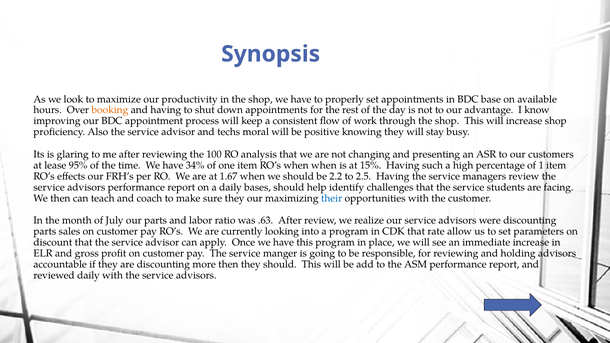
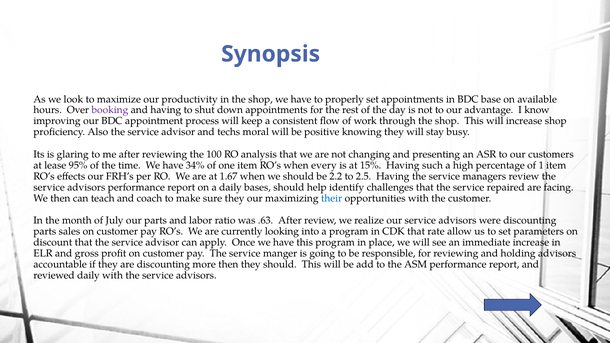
booking colour: orange -> purple
when when: when -> every
students: students -> repaired
